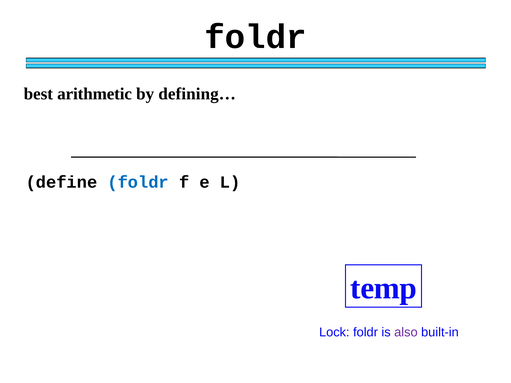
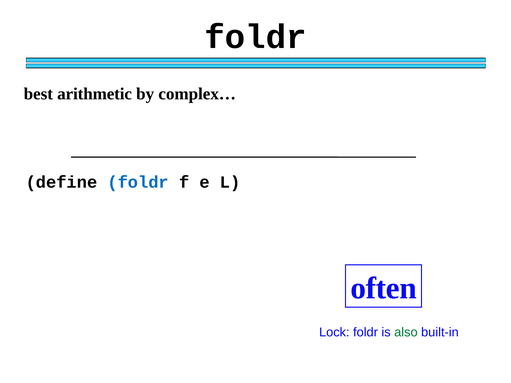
defining…: defining… -> complex…
temp: temp -> often
also colour: purple -> green
